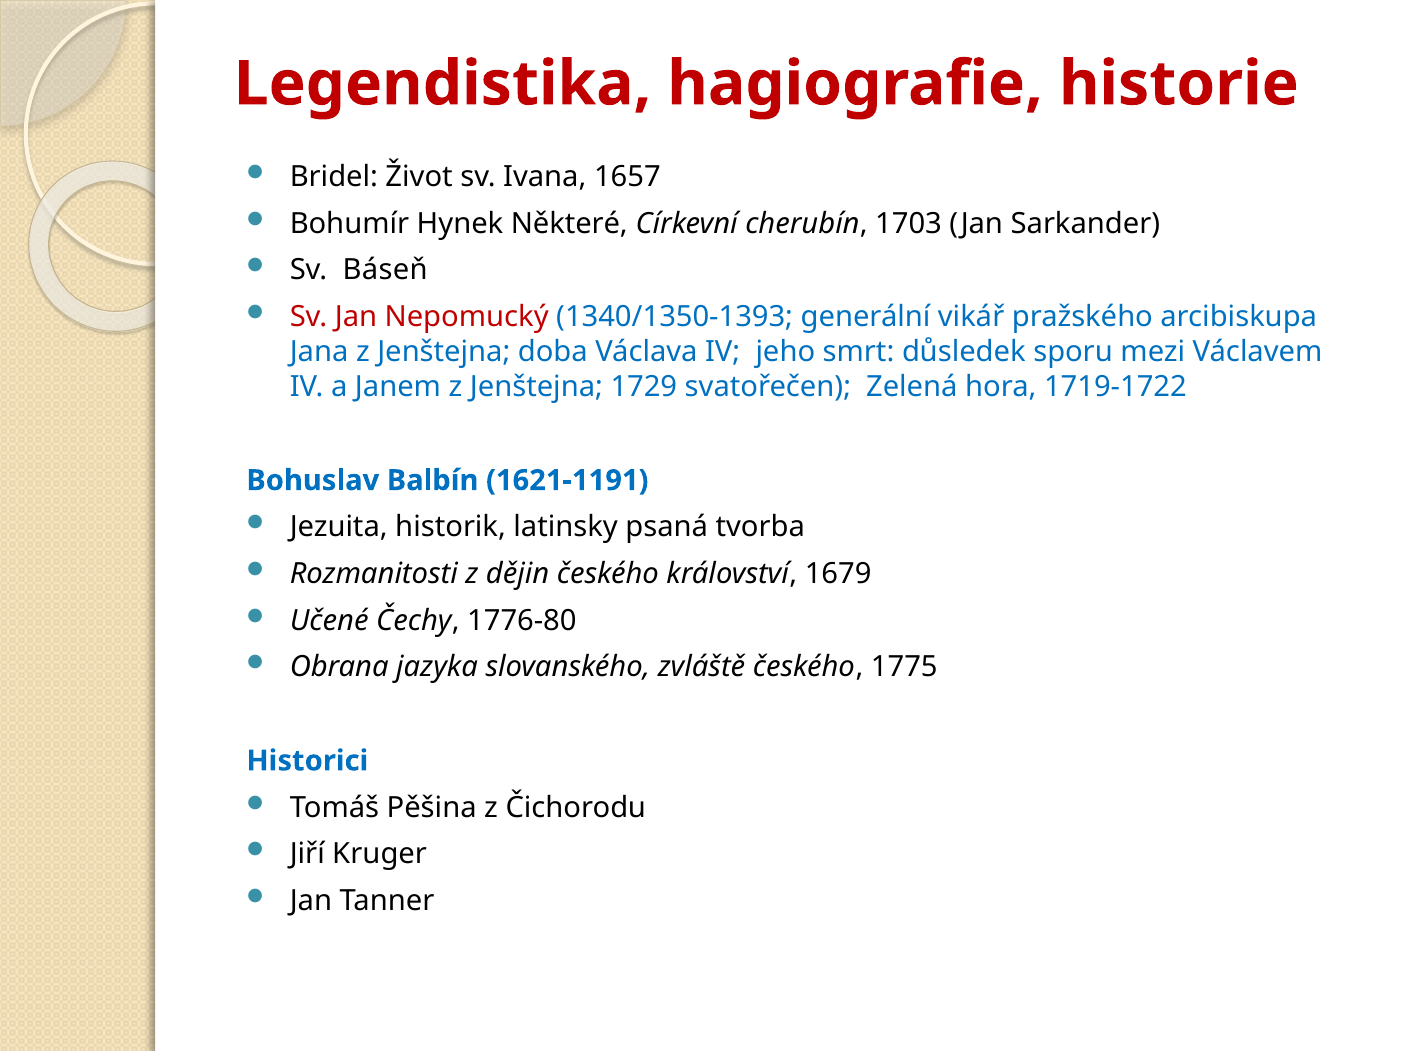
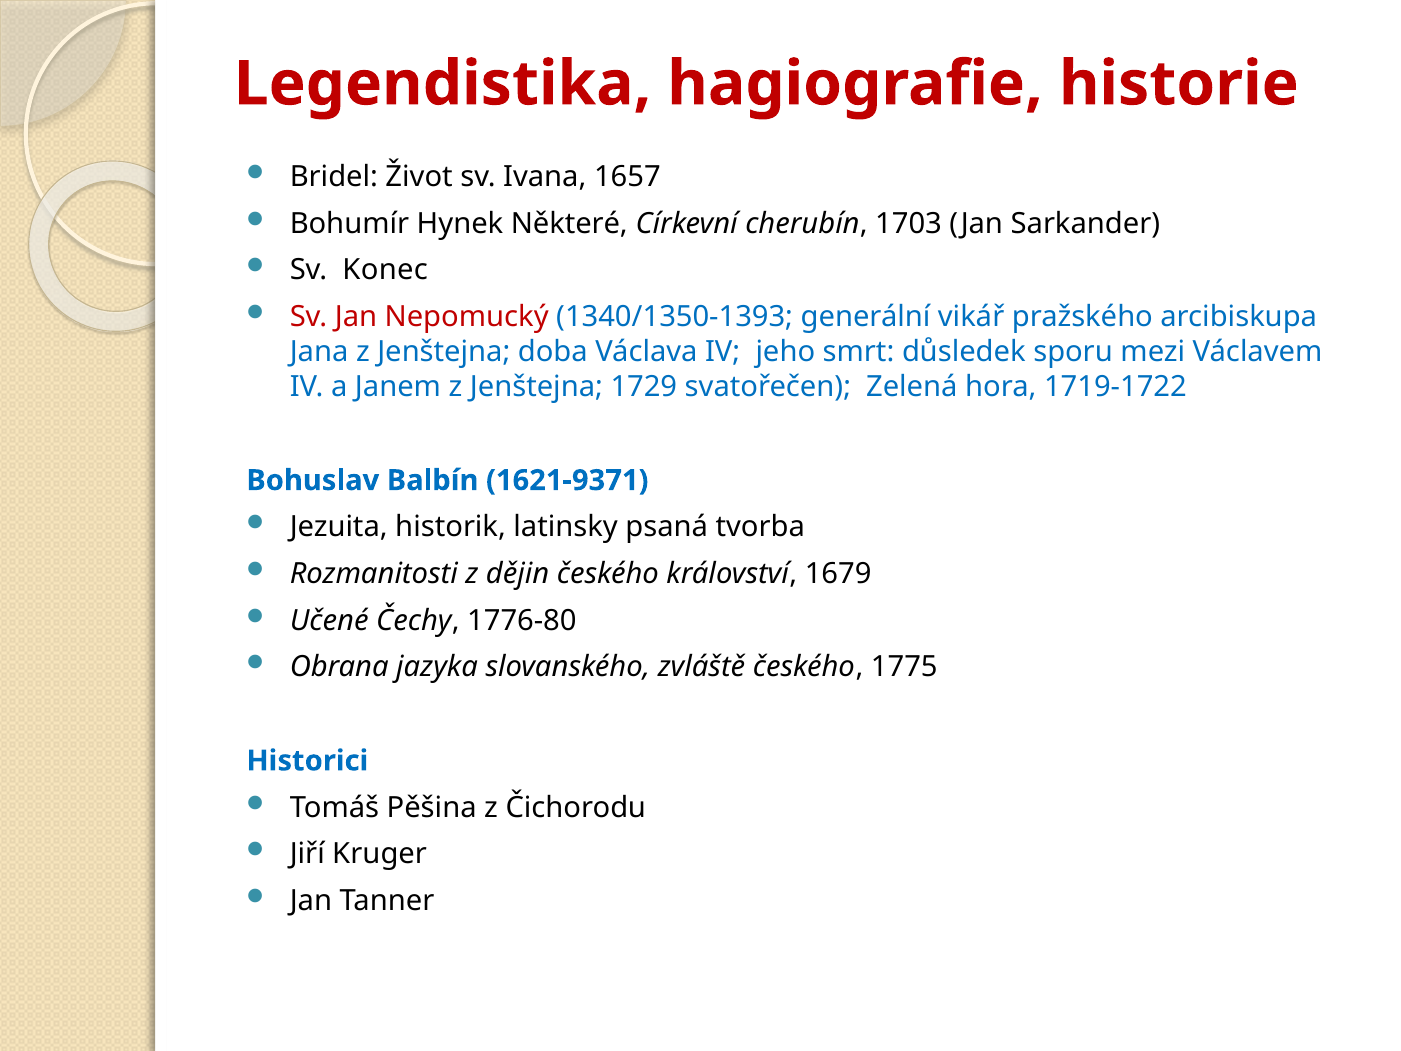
Báseň: Báseň -> Konec
1621-1191: 1621-1191 -> 1621-9371
